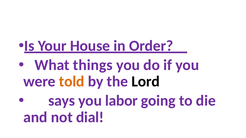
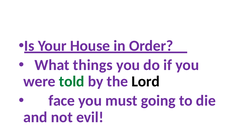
told colour: orange -> green
says: says -> face
labor: labor -> must
dial: dial -> evil
